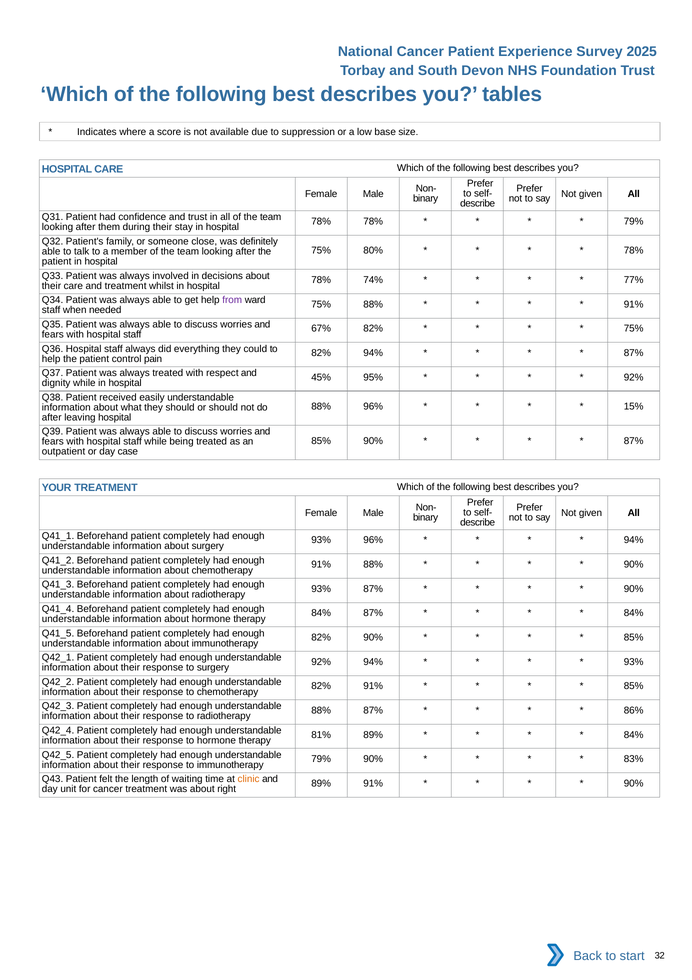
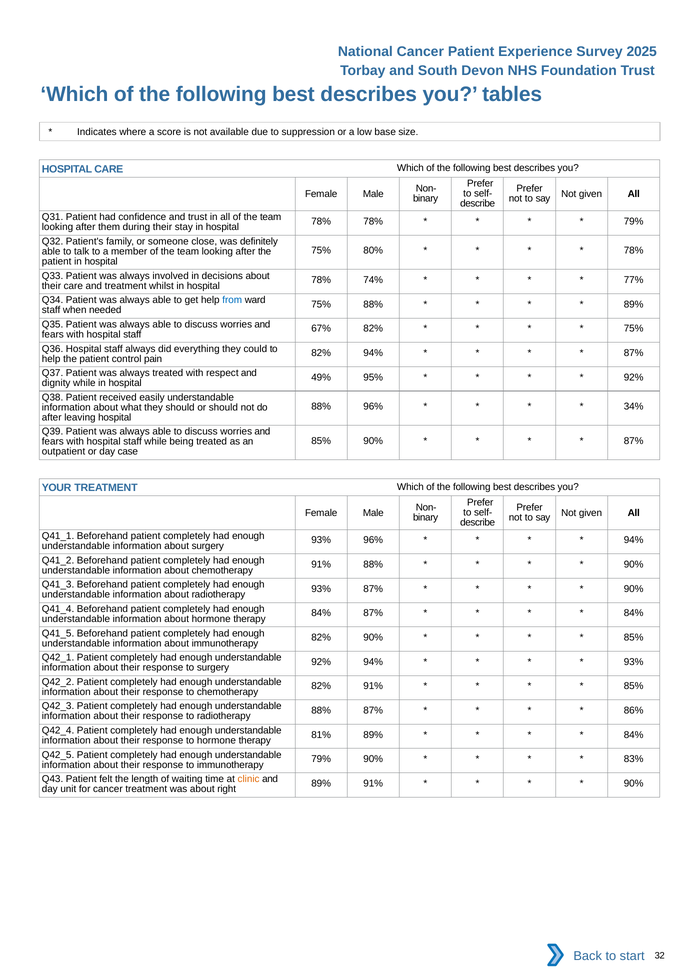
from colour: purple -> blue
91% at (634, 304): 91% -> 89%
45%: 45% -> 49%
15%: 15% -> 34%
